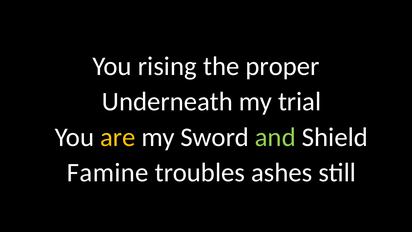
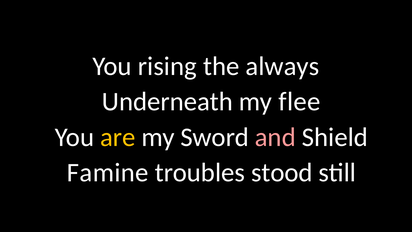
proper: proper -> always
trial: trial -> flee
and colour: light green -> pink
ashes: ashes -> stood
